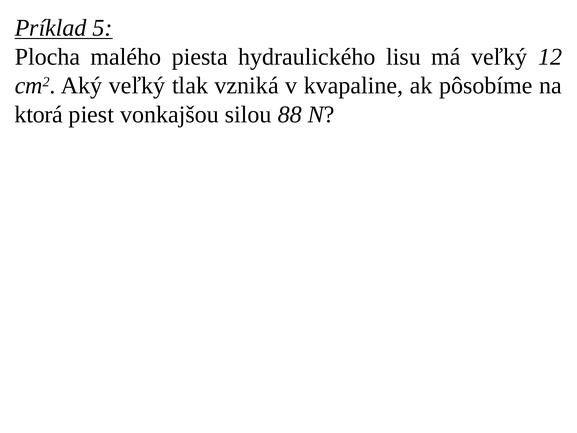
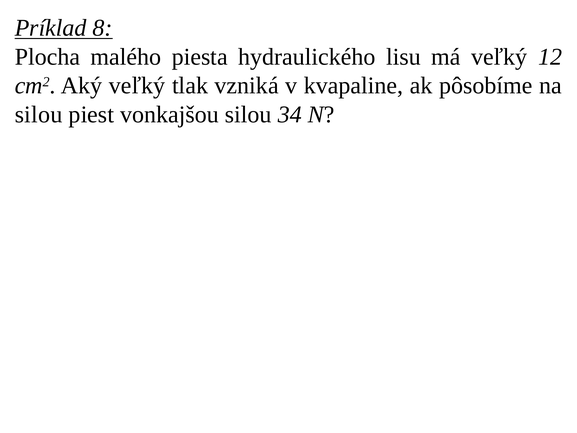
5: 5 -> 8
ktorá at (39, 114): ktorá -> silou
88: 88 -> 34
